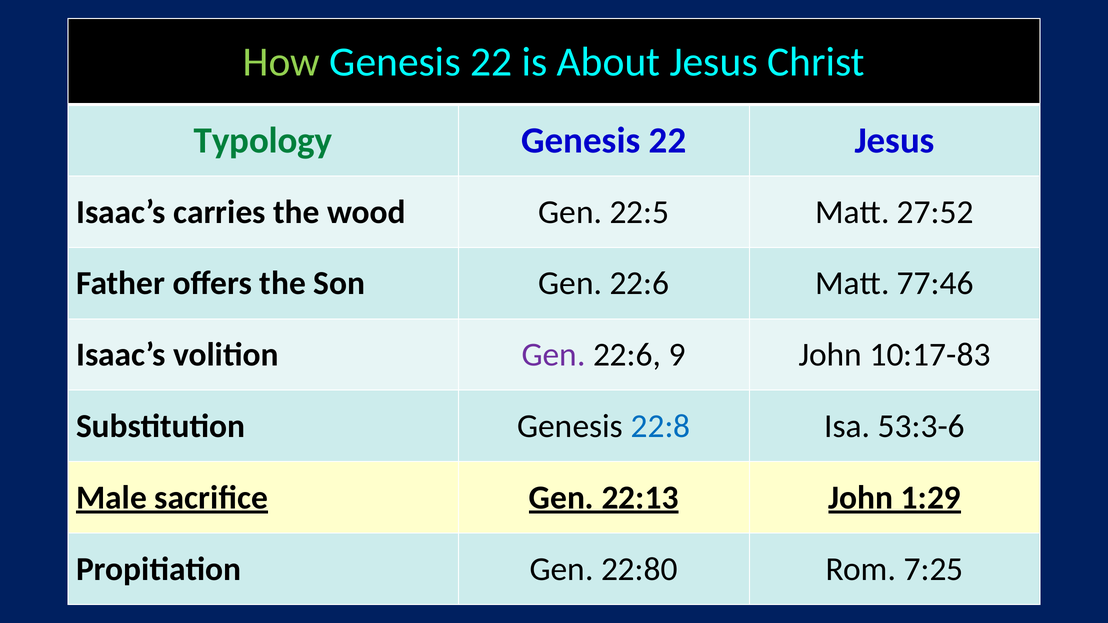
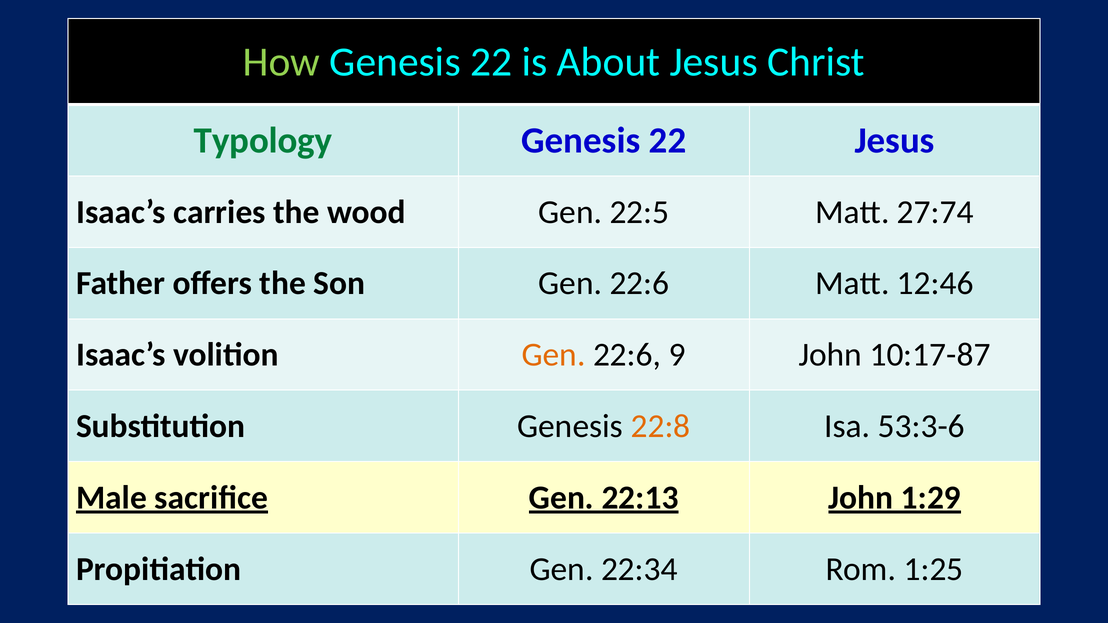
27:52: 27:52 -> 27:74
77:46: 77:46 -> 12:46
Gen at (554, 355) colour: purple -> orange
10:17-83: 10:17-83 -> 10:17-87
22:8 colour: blue -> orange
22:80: 22:80 -> 22:34
7:25: 7:25 -> 1:25
